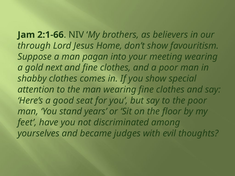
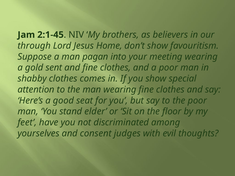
2:1-66: 2:1-66 -> 2:1-45
next: next -> sent
years: years -> elder
became: became -> consent
